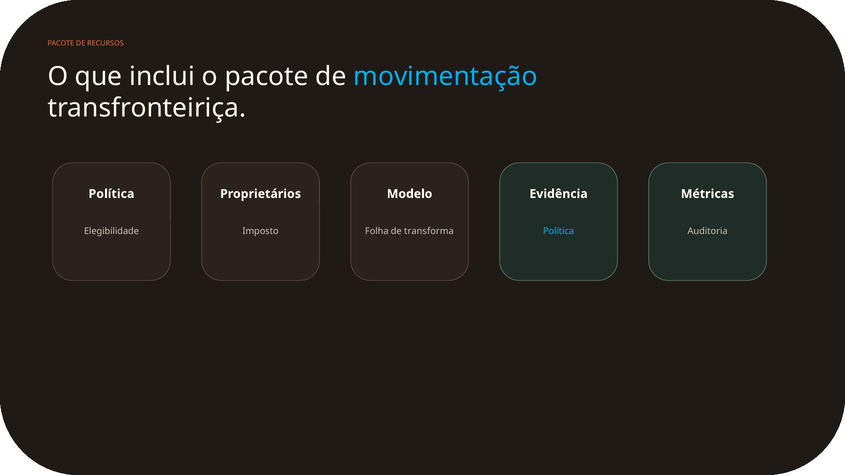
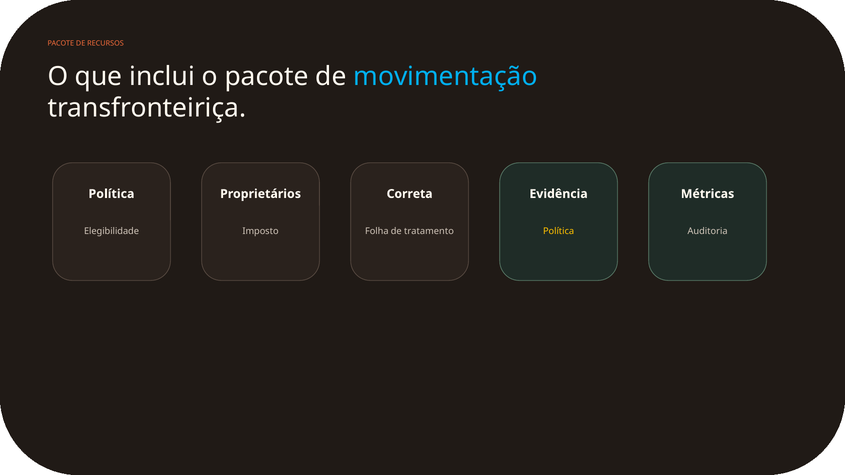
Modelo: Modelo -> Correta
transforma: transforma -> tratamento
Política at (559, 231) colour: light blue -> yellow
